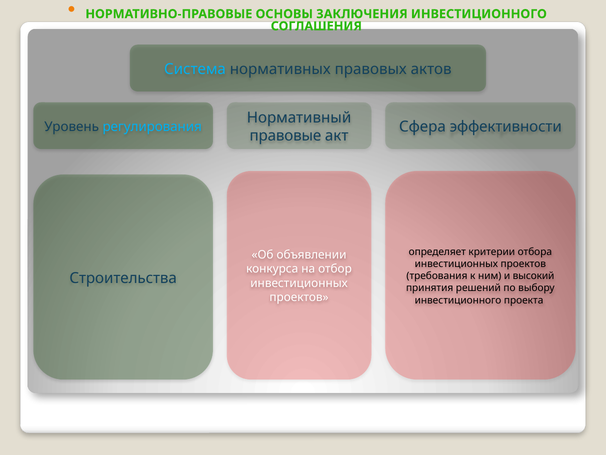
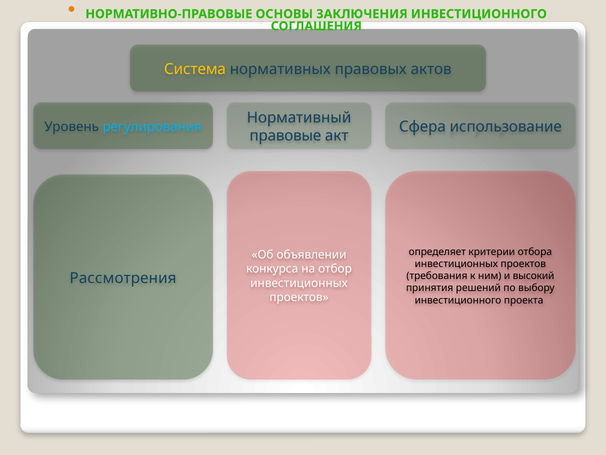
Система colour: light blue -> yellow
эффективности: эффективности -> использование
Строительства: Строительства -> Рассмотрения
